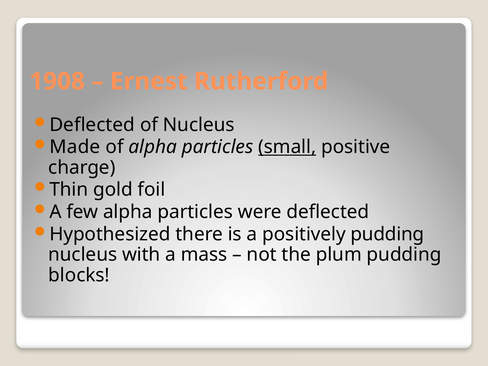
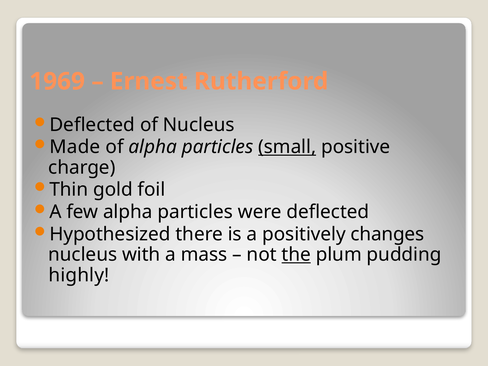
1908: 1908 -> 1969
positively pudding: pudding -> changes
the underline: none -> present
blocks: blocks -> highly
